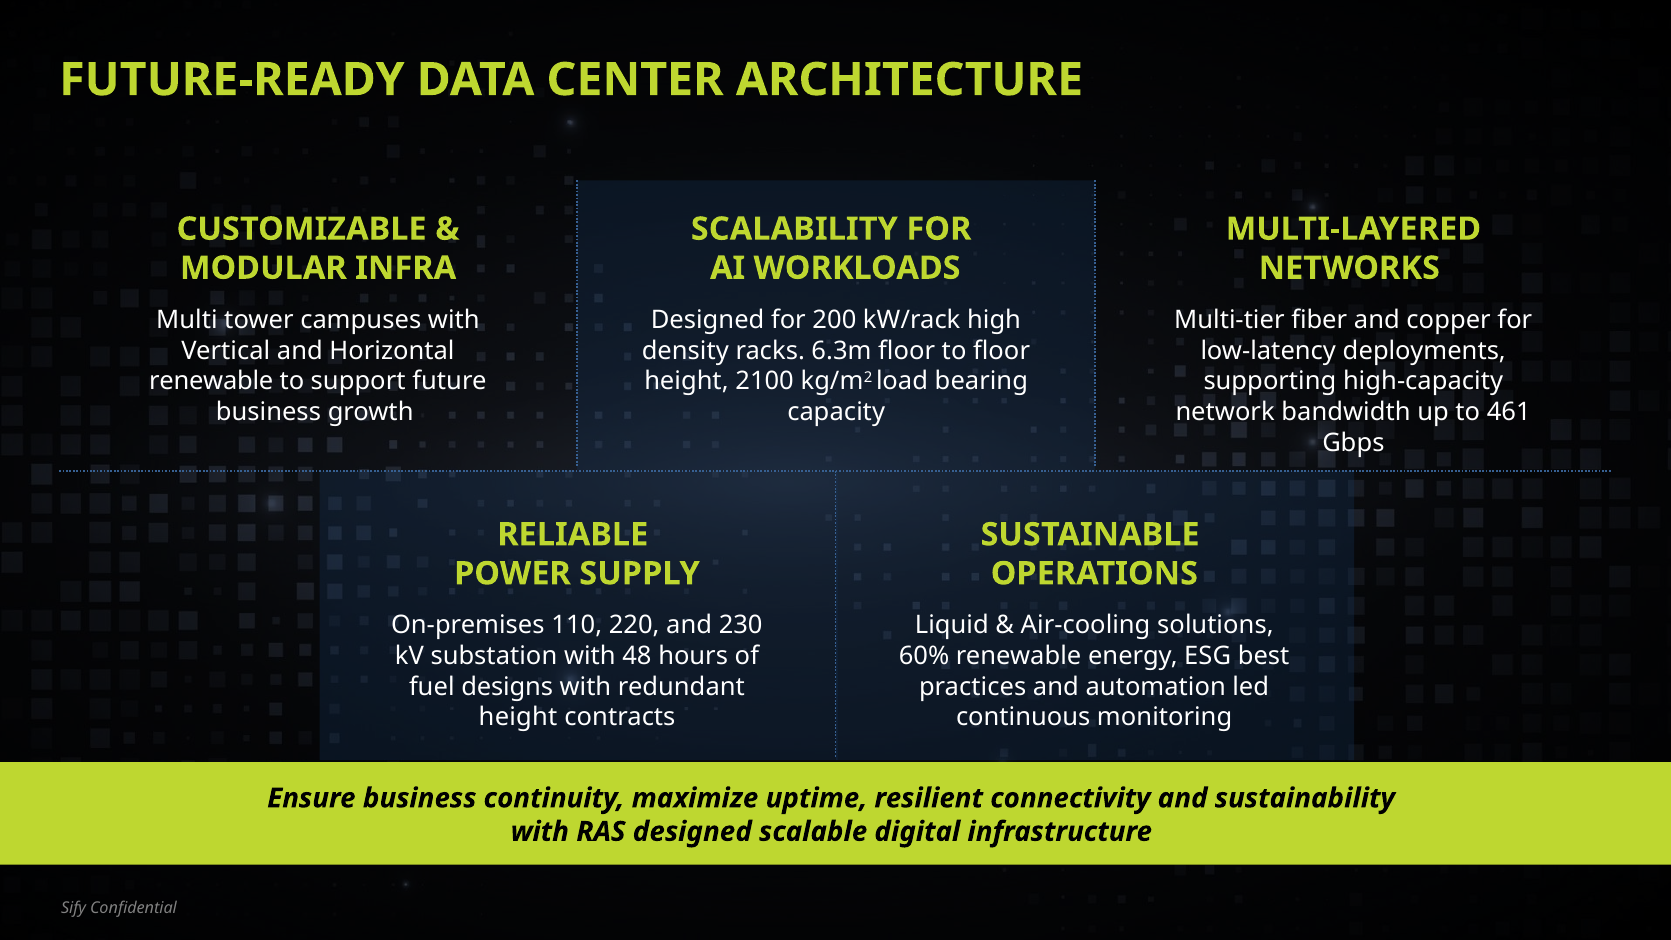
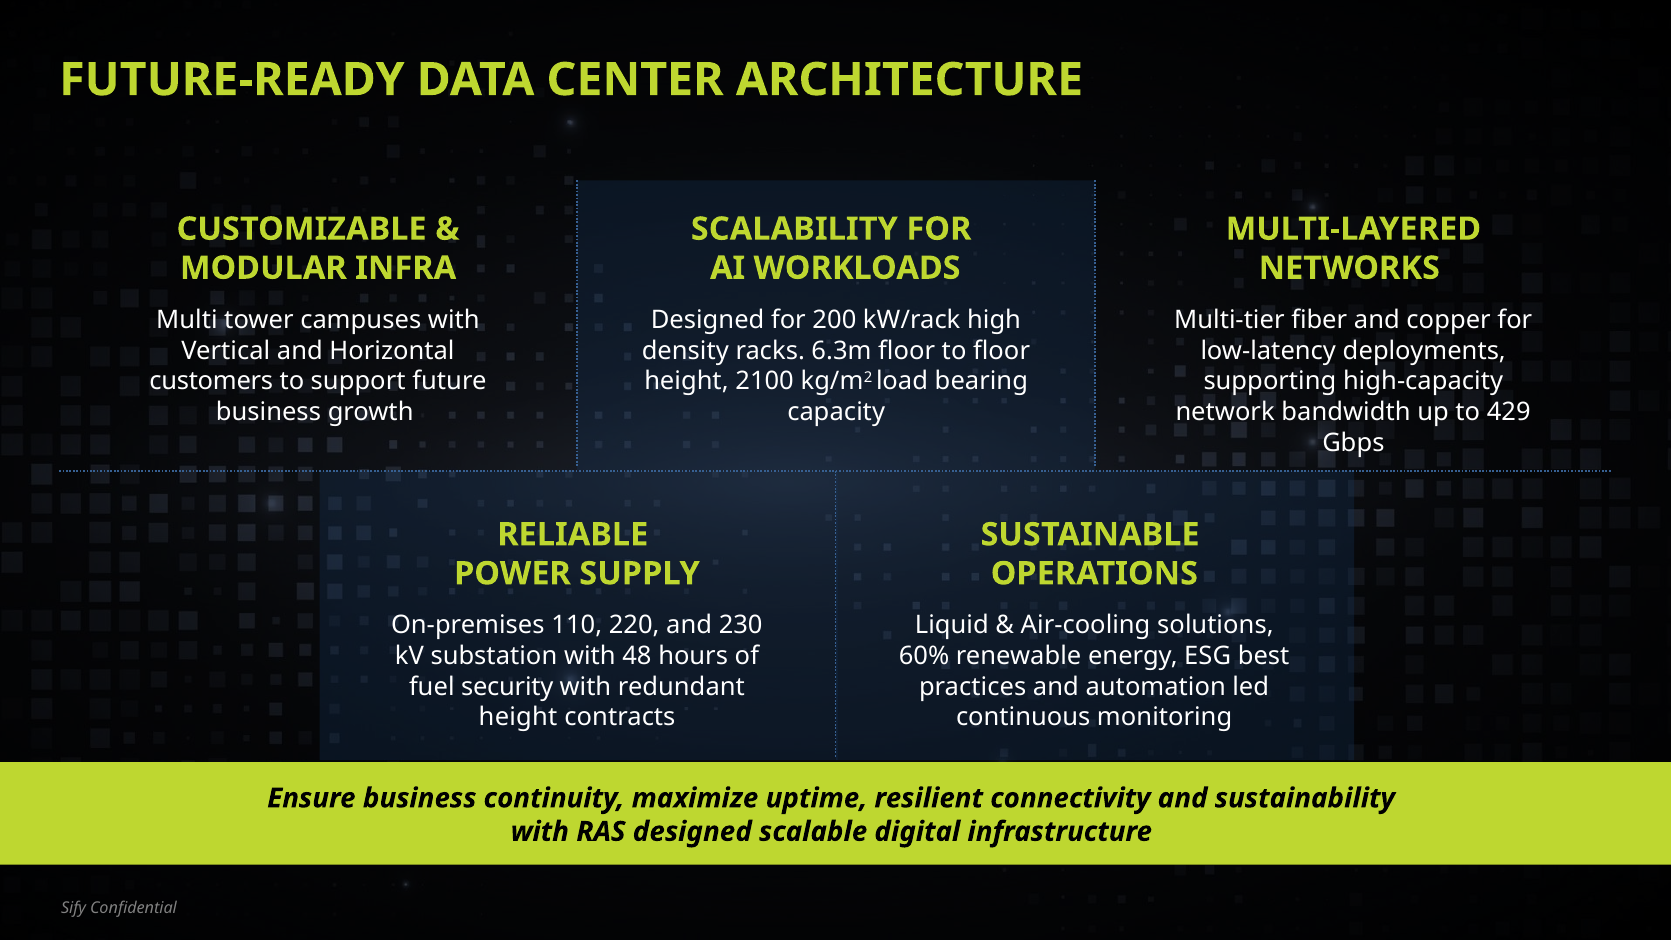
renewable at (211, 381): renewable -> customers
461: 461 -> 429
designs: designs -> security
